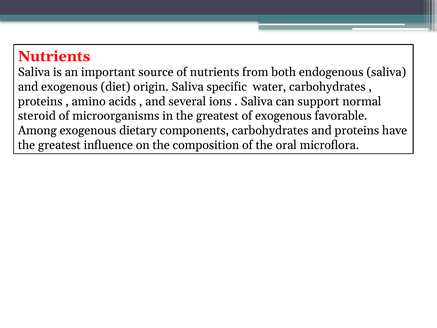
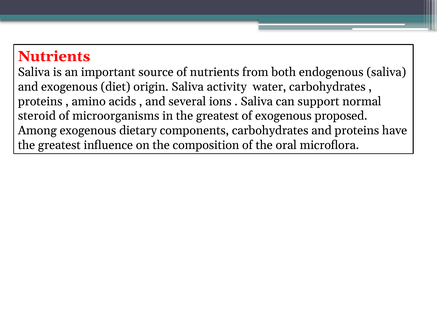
specific: specific -> activity
favorable: favorable -> proposed
